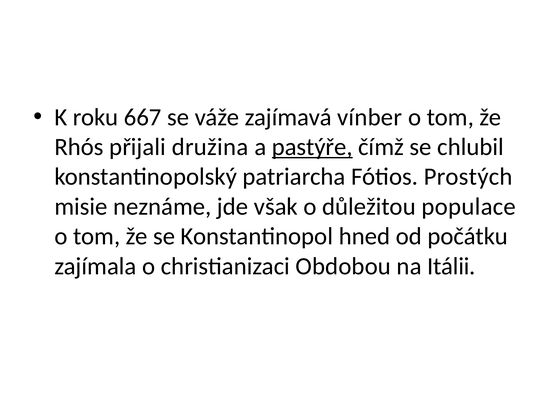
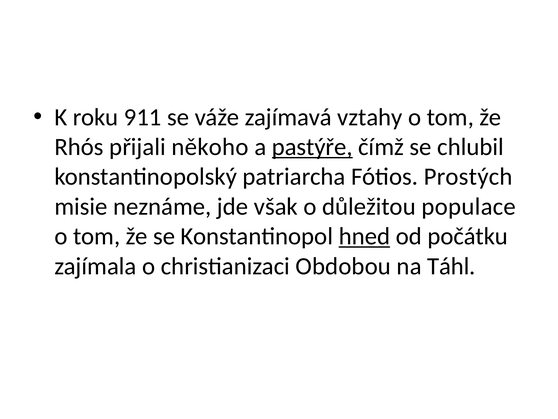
667: 667 -> 911
vínber: vínber -> vztahy
družina: družina -> někoho
hned underline: none -> present
Itálii: Itálii -> Táhl
